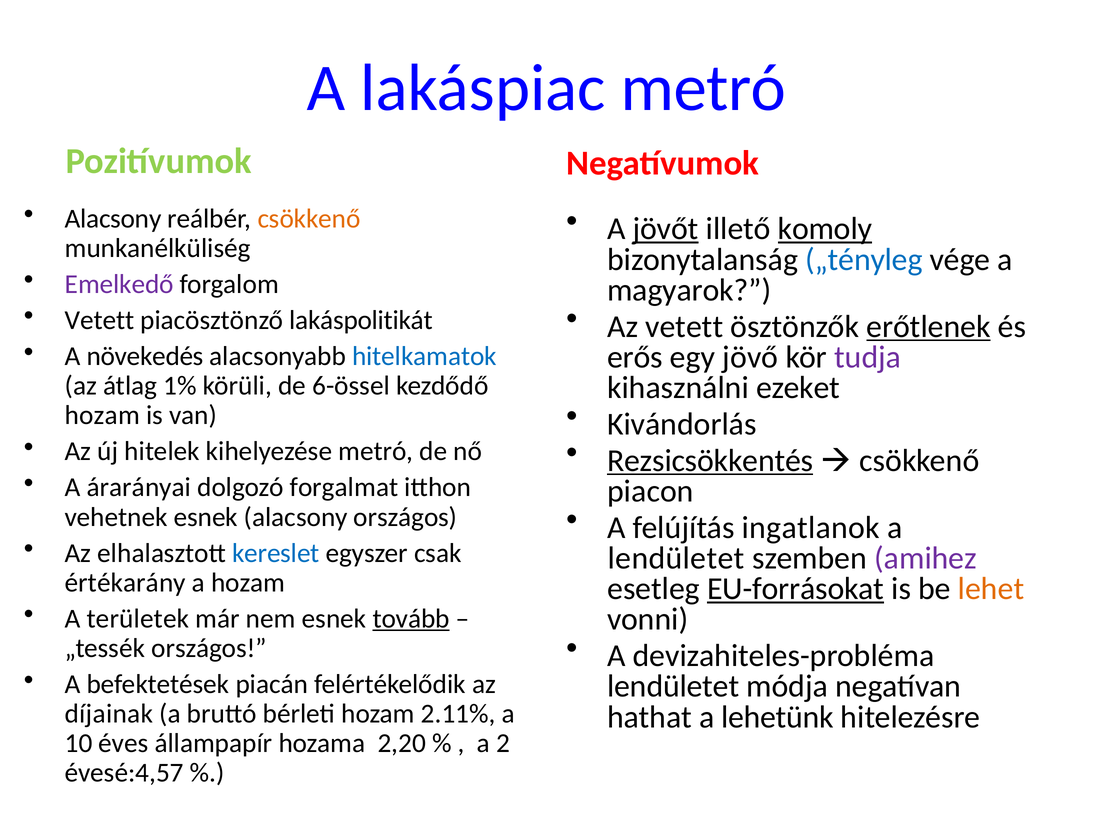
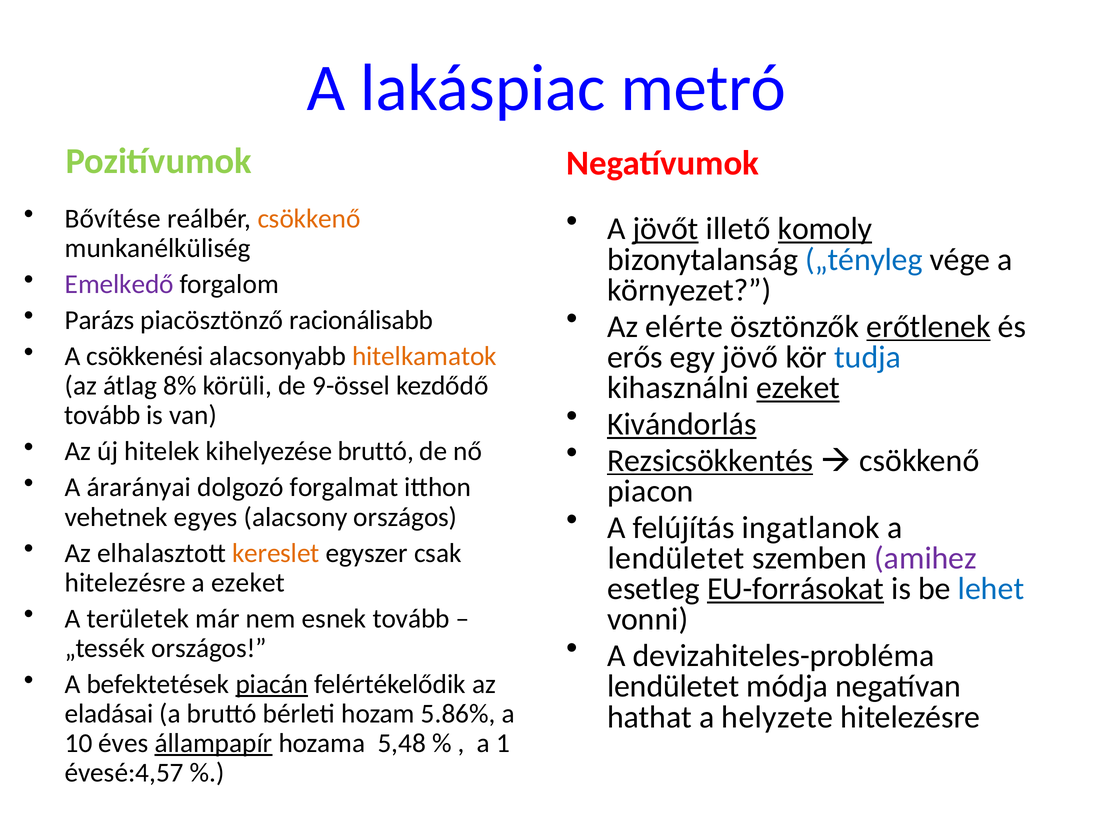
Alacsony at (113, 218): Alacsony -> Bővítése
magyarok: magyarok -> környezet
Vetett at (100, 320): Vetett -> Parázs
lakáspolitikát: lakáspolitikát -> racionálisabb
Az vetett: vetett -> elérte
növekedés: növekedés -> csökkenési
hitelkamatok colour: blue -> orange
tudja colour: purple -> blue
1%: 1% -> 8%
6-össel: 6-össel -> 9-össel
ezeket at (798, 388) underline: none -> present
Kivándorlás underline: none -> present
hozam at (102, 415): hozam -> tovább
kihelyezése metró: metró -> bruttó
vehetnek esnek: esnek -> egyes
kereslet colour: blue -> orange
értékarány at (125, 582): értékarány -> hitelezésre
a hozam: hozam -> ezeket
lehet colour: orange -> blue
tovább at (411, 618) underline: present -> none
piacán underline: none -> present
díjainak: díjainak -> eladásai
2.11%: 2.11% -> 5.86%
lehetünk: lehetünk -> helyzete
állampapír underline: none -> present
2,20: 2,20 -> 5,48
2: 2 -> 1
